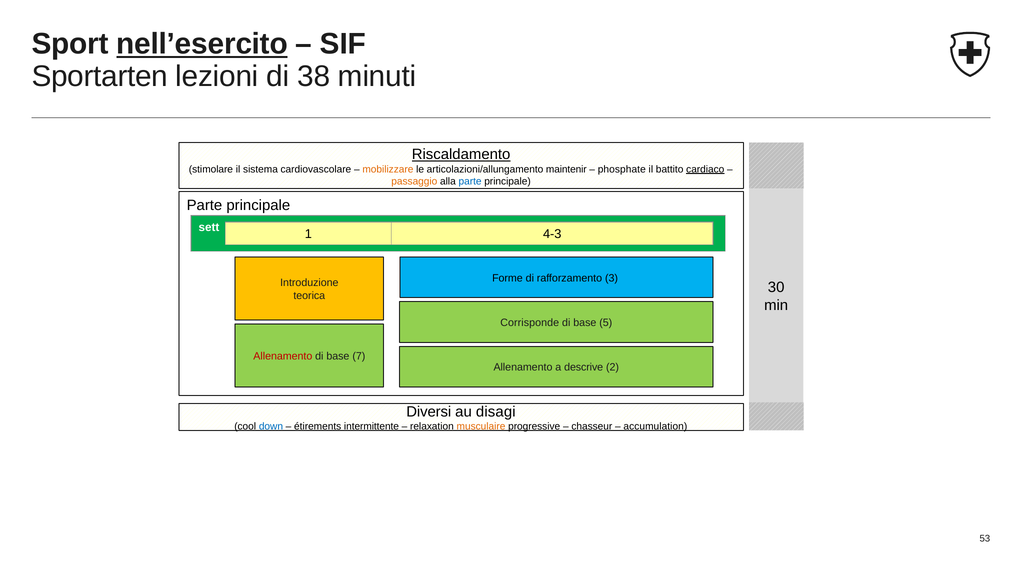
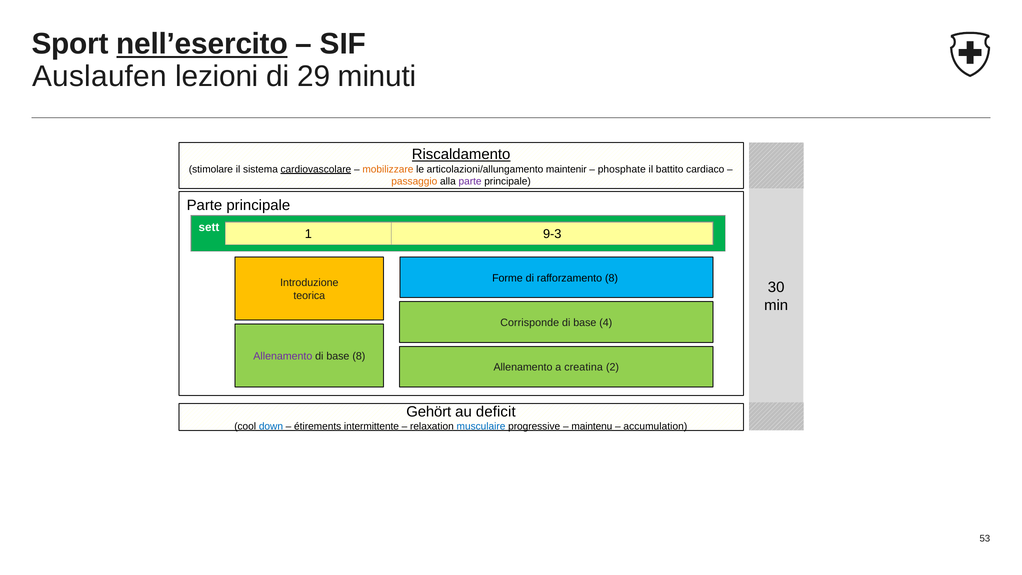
Sportarten: Sportarten -> Auslaufen
38: 38 -> 29
cardiovascolare underline: none -> present
cardiaco underline: present -> none
parte at (470, 181) colour: blue -> purple
4-3: 4-3 -> 9-3
rafforzamento 3: 3 -> 8
5: 5 -> 4
Allenamento at (283, 356) colour: red -> purple
base 7: 7 -> 8
descrive: descrive -> creatina
Diversi: Diversi -> Gehört
disagi: disagi -> deficit
musculaire colour: orange -> blue
chasseur: chasseur -> maintenu
